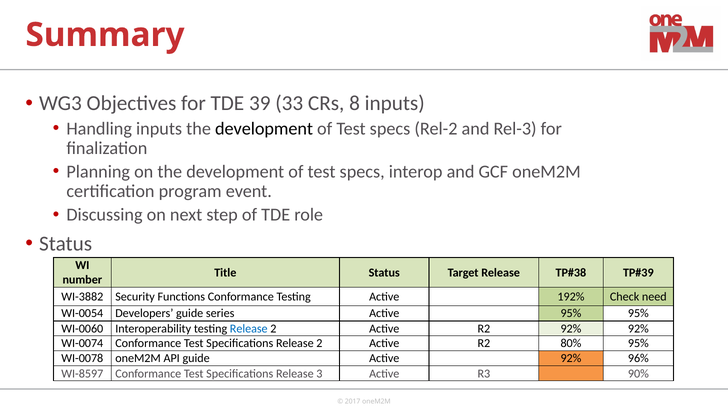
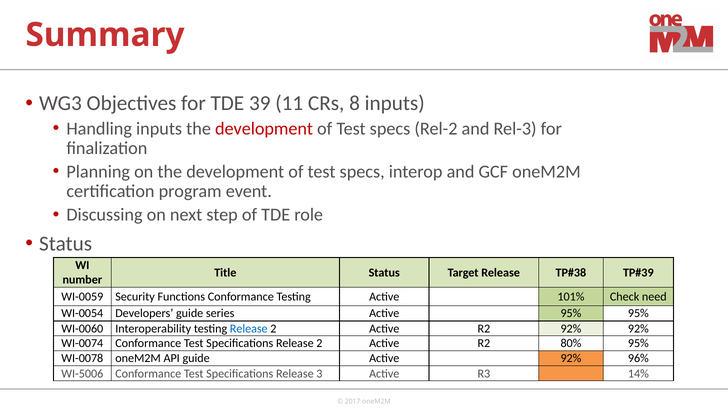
33: 33 -> 11
development at (264, 128) colour: black -> red
WI-3882: WI-3882 -> WI-0059
192%: 192% -> 101%
WI-8597: WI-8597 -> WI-5006
90%: 90% -> 14%
